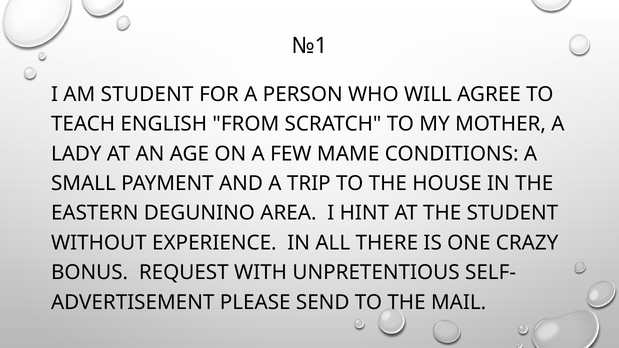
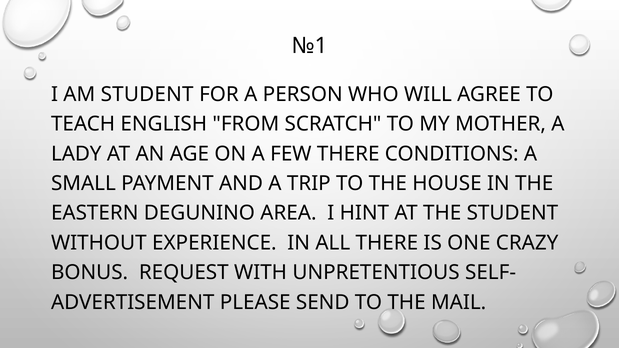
FEW МАМЕ: МАМЕ -> THERE
